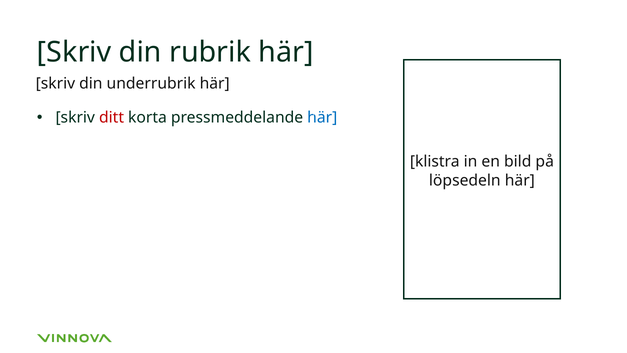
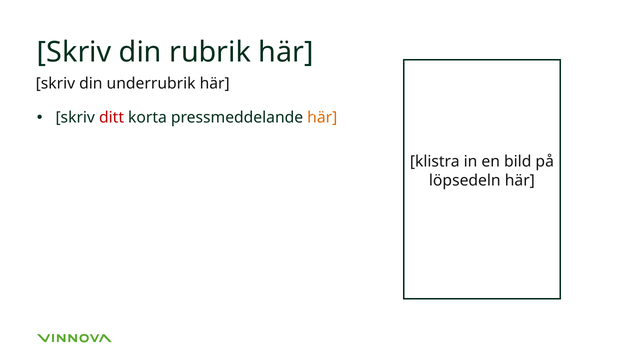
här at (322, 117) colour: blue -> orange
